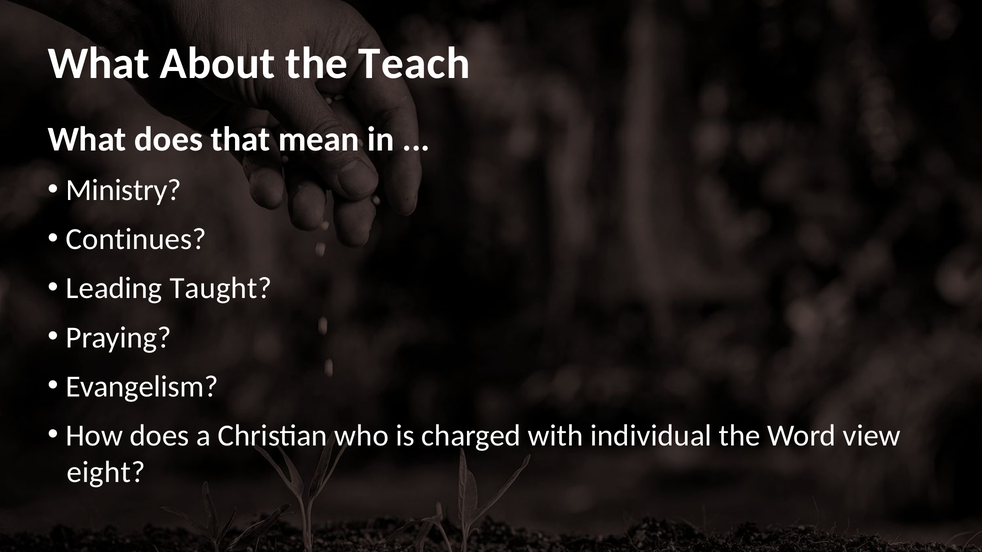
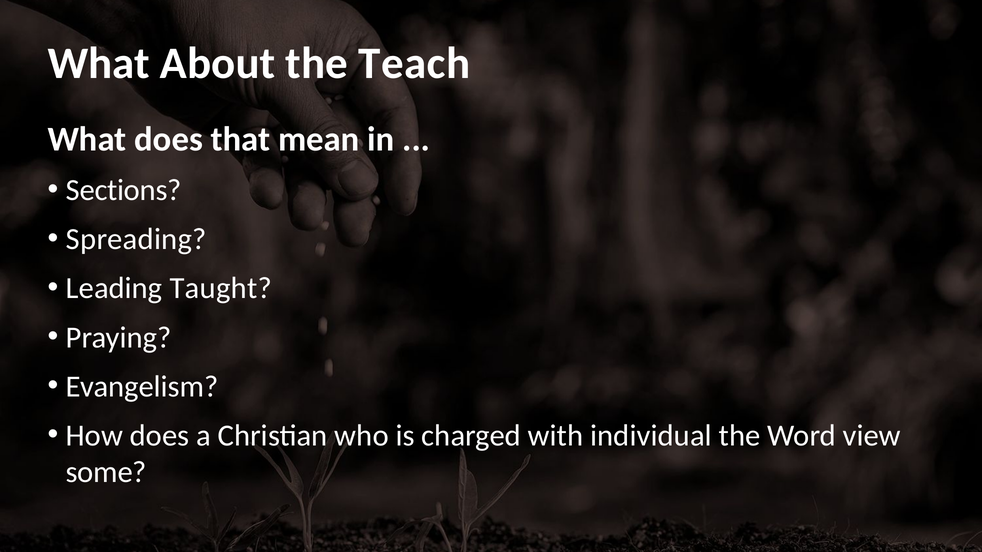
Ministry: Ministry -> Sections
Continues: Continues -> Spreading
eight: eight -> some
